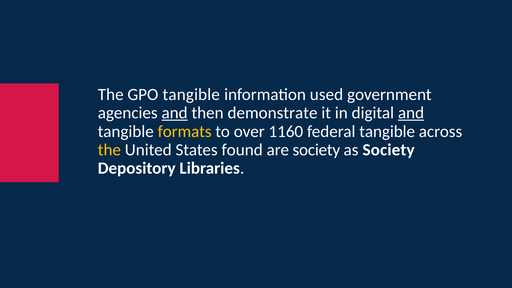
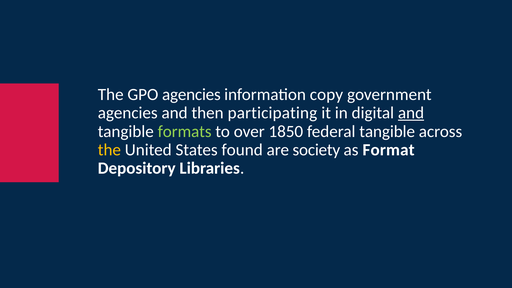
GPO tangible: tangible -> agencies
used: used -> copy
and at (175, 113) underline: present -> none
demonstrate: demonstrate -> participating
formats colour: yellow -> light green
1160: 1160 -> 1850
as Society: Society -> Format
